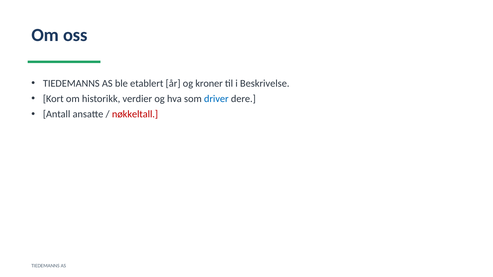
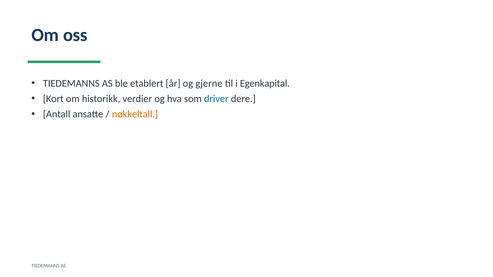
kroner: kroner -> gjerne
Beskrivelse: Beskrivelse -> Egenkapital
nøkkeltall colour: red -> orange
